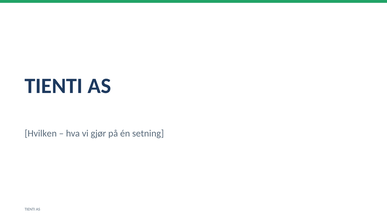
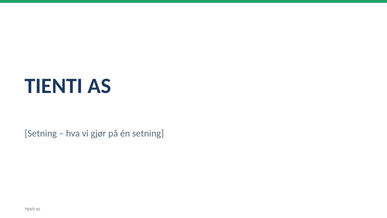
Hvilken at (41, 133): Hvilken -> Setning
